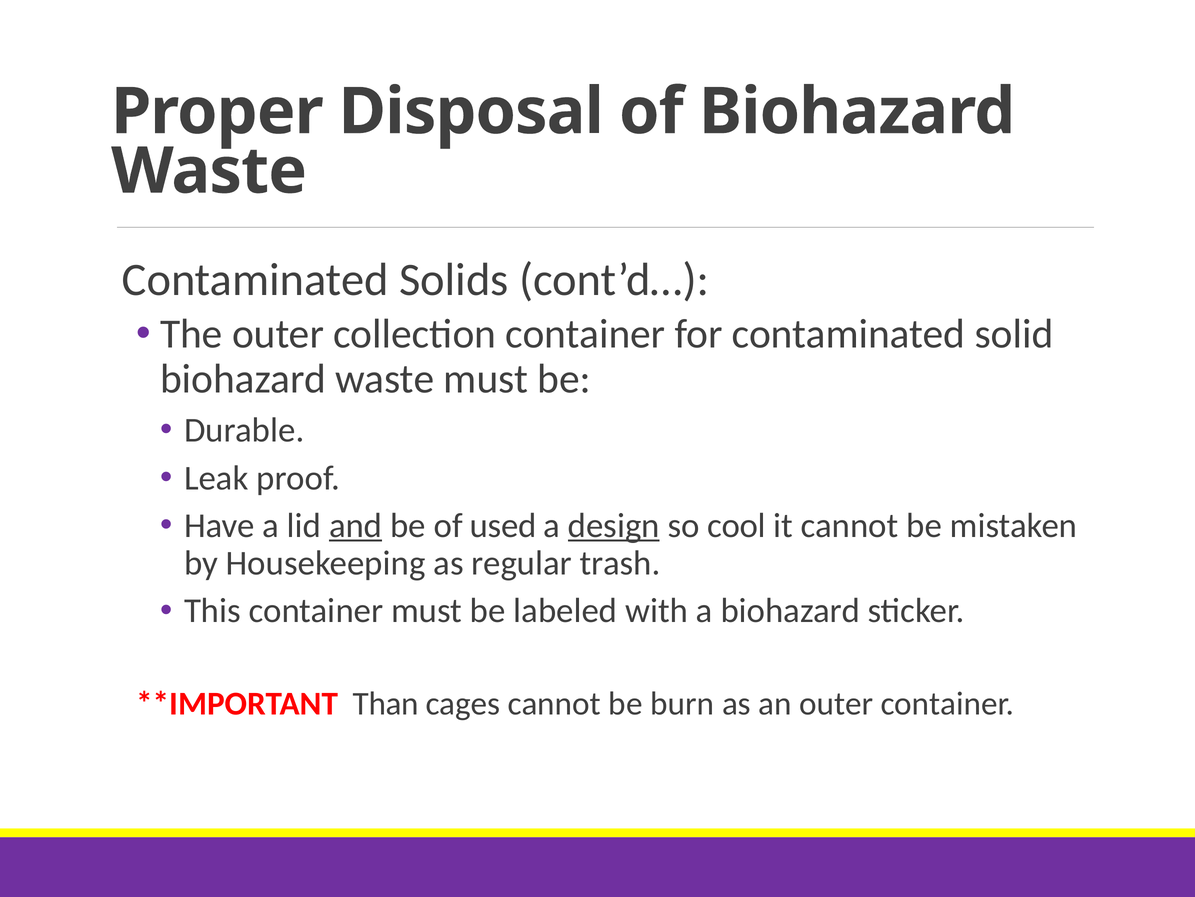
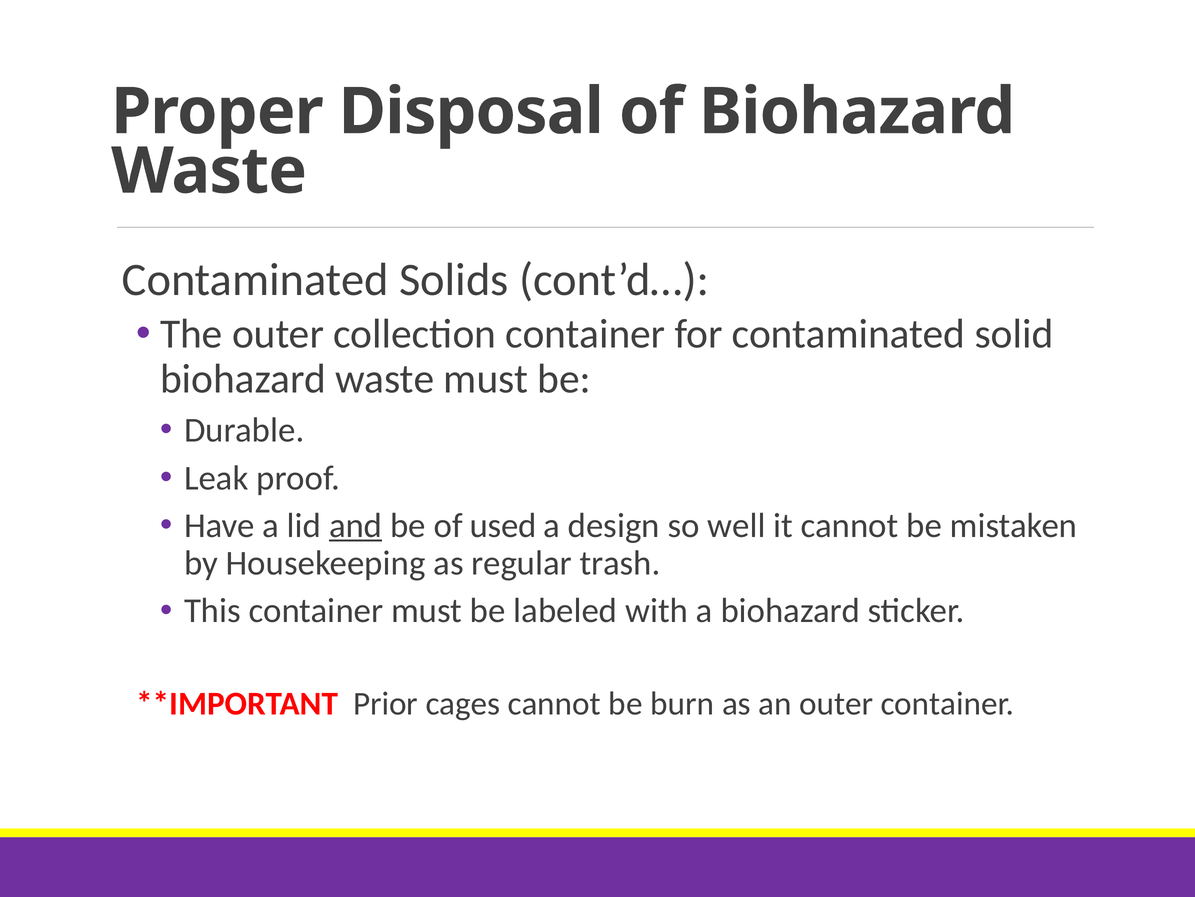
design underline: present -> none
cool: cool -> well
Than: Than -> Prior
